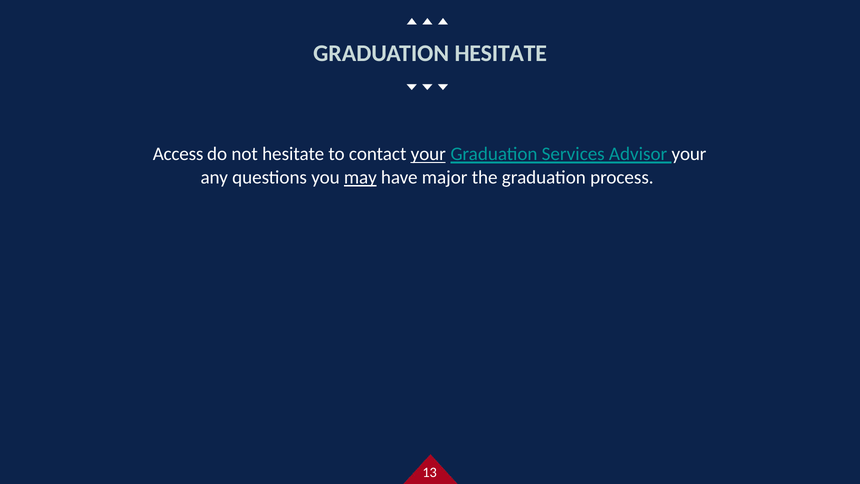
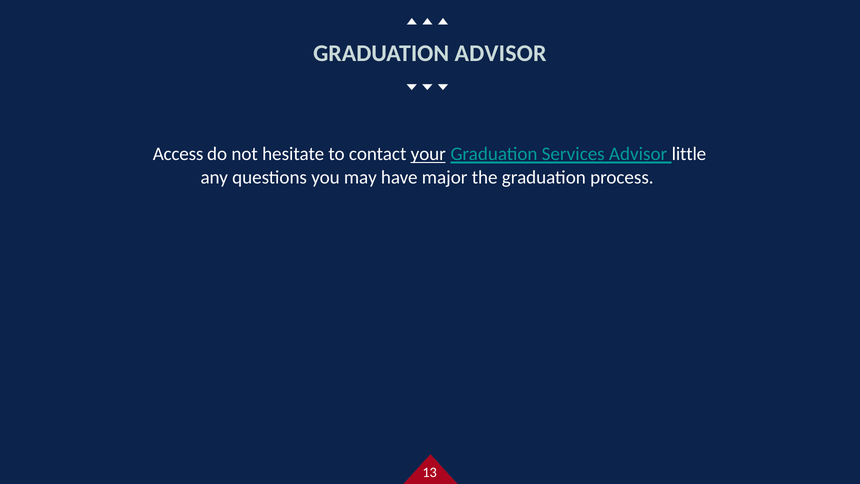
GRADUATION HESITATE: HESITATE -> ADVISOR
Advisor your: your -> little
may underline: present -> none
